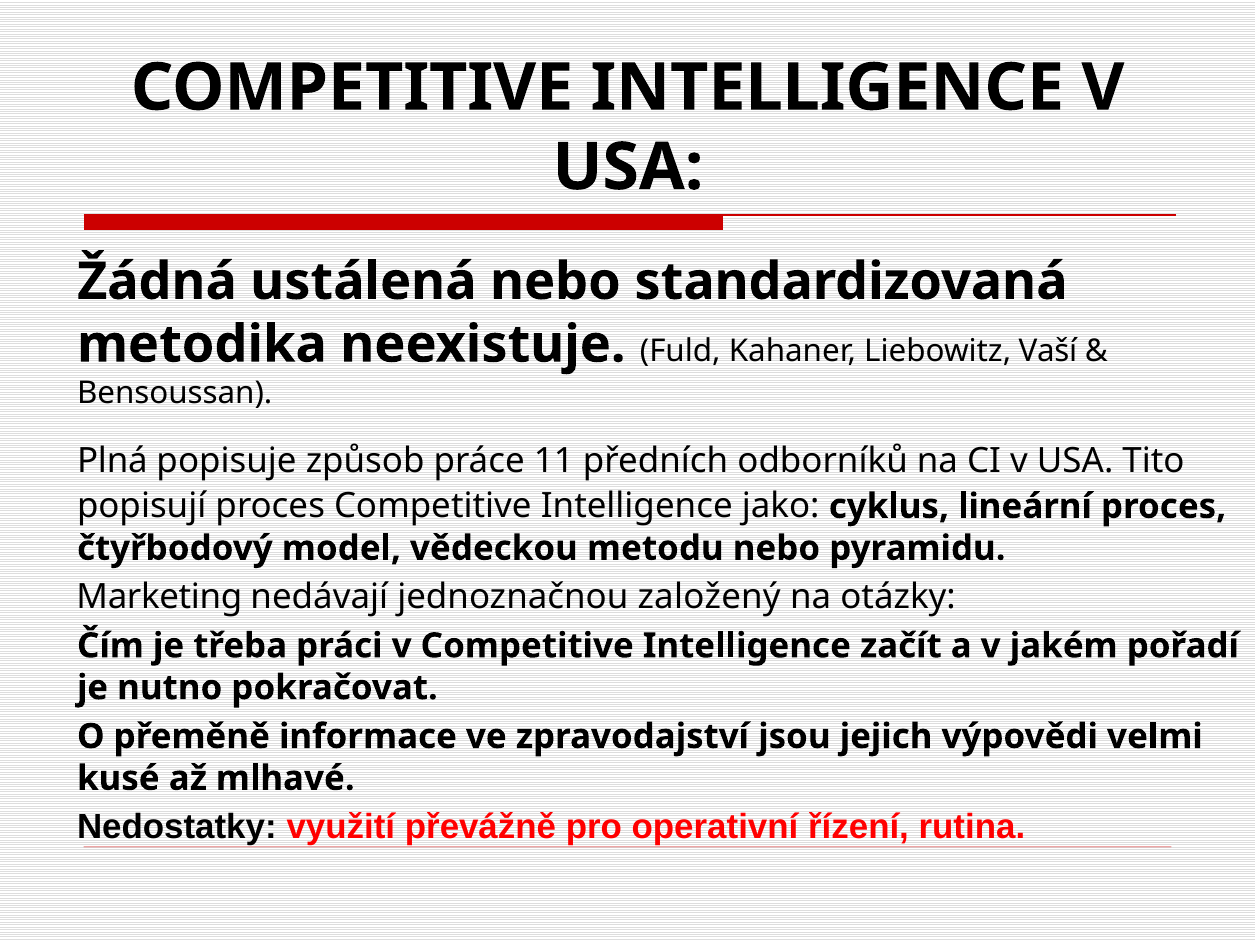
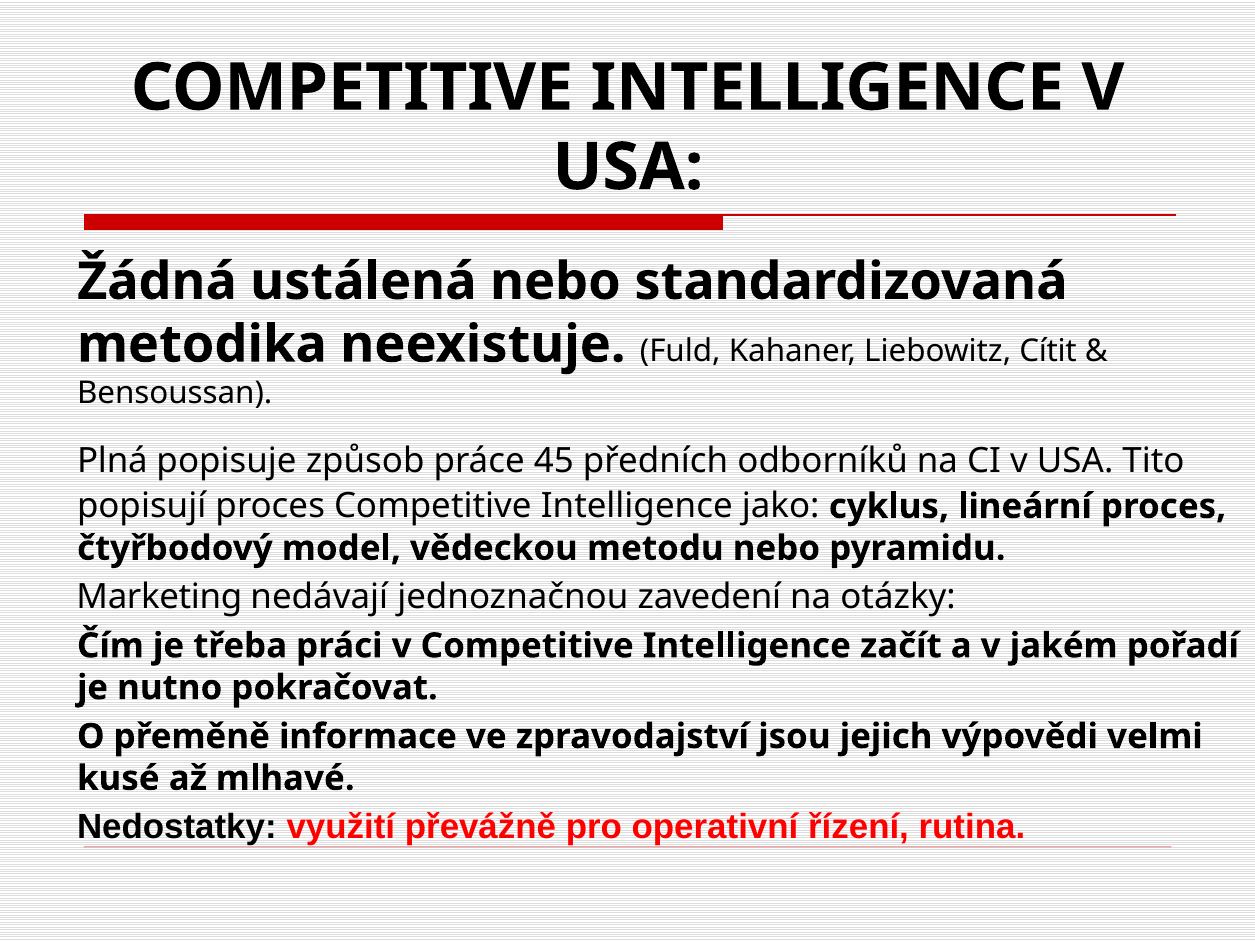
Vaší: Vaší -> Cítit
11: 11 -> 45
založený: založený -> zavedení
